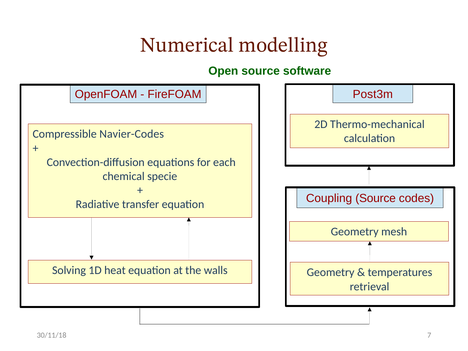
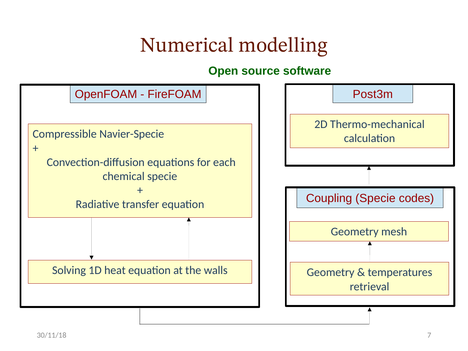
Navier-Codes: Navier-Codes -> Navier-Specie
Coupling Source: Source -> Specie
